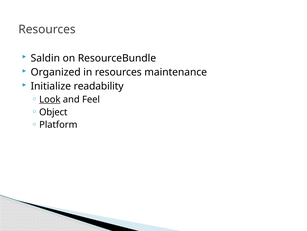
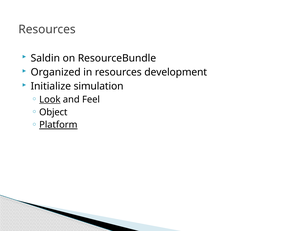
maintenance: maintenance -> development
readability: readability -> simulation
Platform underline: none -> present
